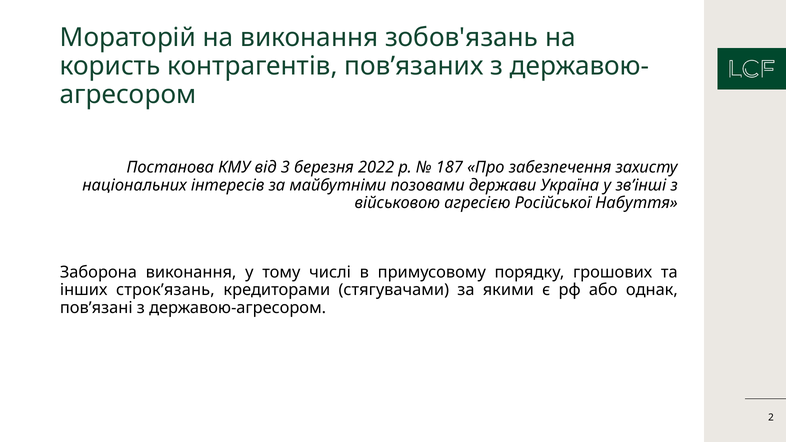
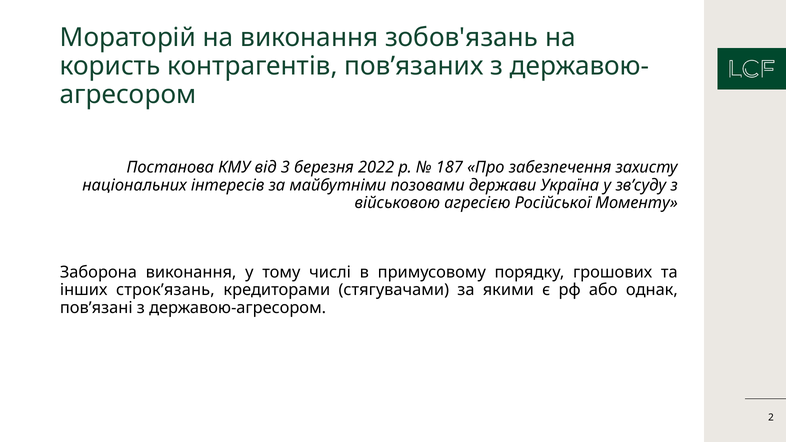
зв’інші: зв’інші -> зв’суду
Набуття: Набуття -> Моменту
